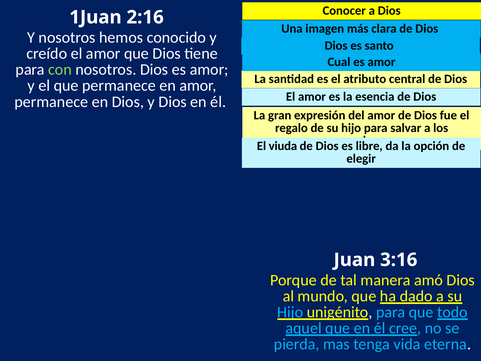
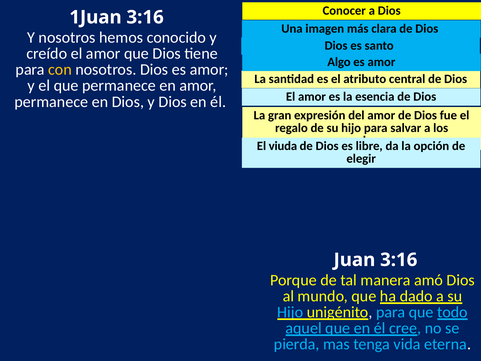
1Juan 2:16: 2:16 -> 3:16
Cual: Cual -> Algo
con colour: light green -> yellow
